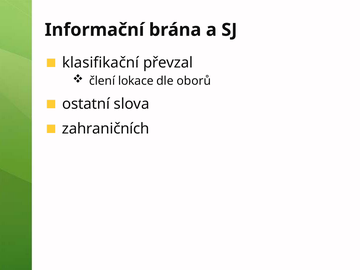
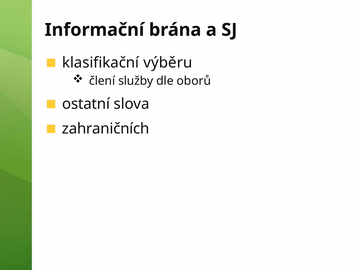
převzal: převzal -> výběru
lokace: lokace -> služby
